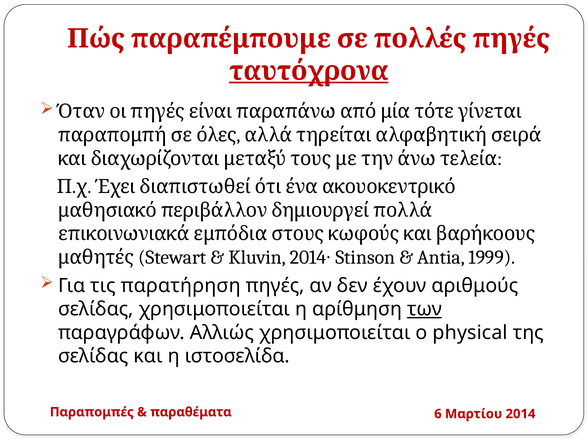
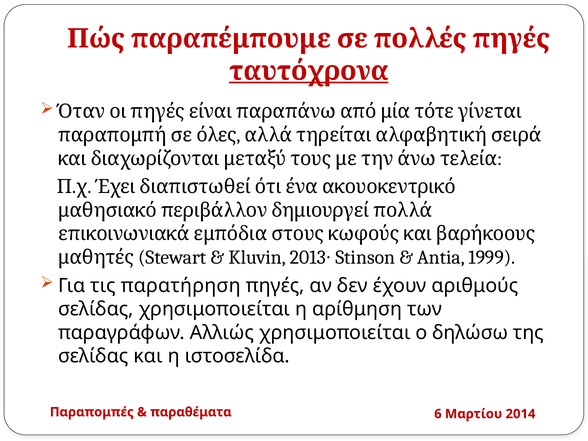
2014∙: 2014∙ -> 2013∙
των underline: present -> none
physical: physical -> δηλώσω
